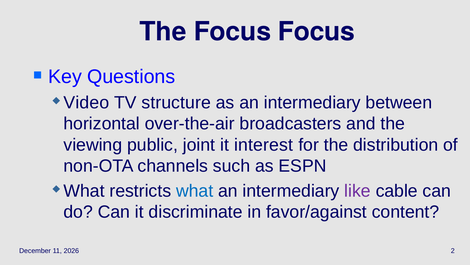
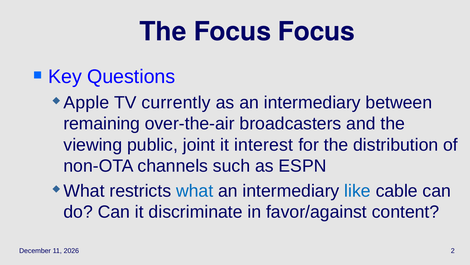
Video: Video -> Apple
structure: structure -> currently
horizontal: horizontal -> remaining
like colour: purple -> blue
